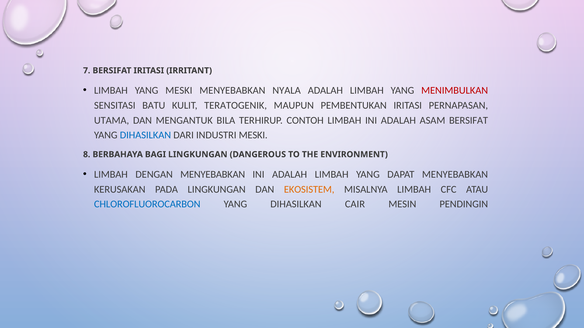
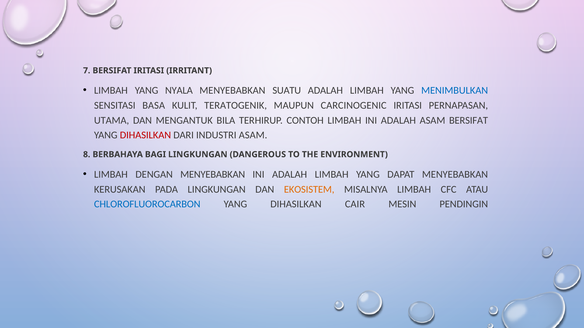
YANG MESKI: MESKI -> NYALA
NYALA: NYALA -> SUATU
MENIMBULKAN colour: red -> blue
BATU: BATU -> BASA
PEMBENTUKAN: PEMBENTUKAN -> CARCINOGENIC
DIHASILKAN at (145, 135) colour: blue -> red
INDUSTRI MESKI: MESKI -> ASAM
